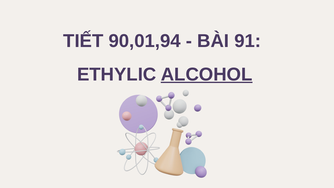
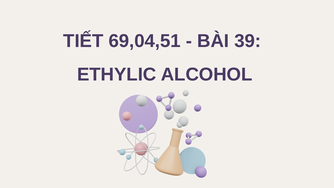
90,01,94: 90,01,94 -> 69,04,51
91: 91 -> 39
ALCOHOL underline: present -> none
